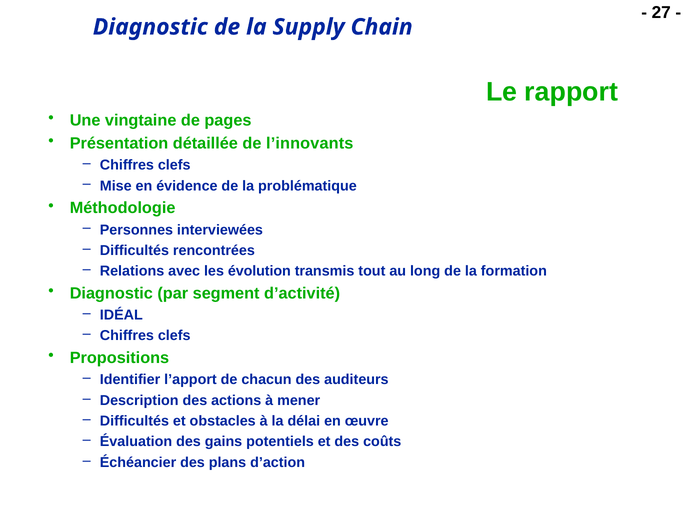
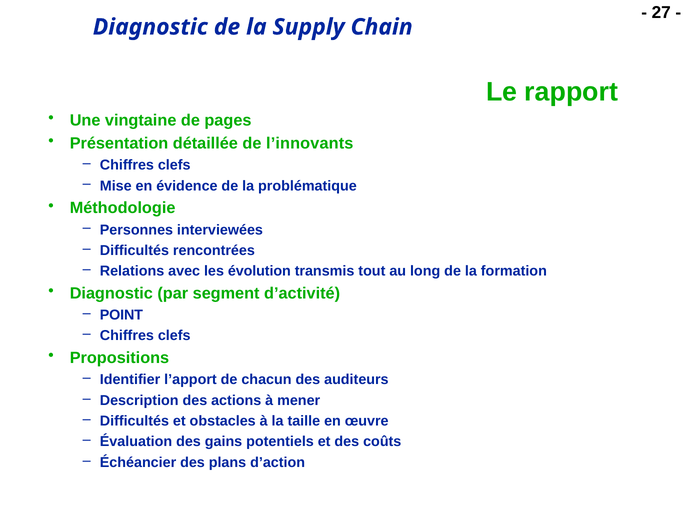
IDÉAL: IDÉAL -> POINT
délai: délai -> taille
